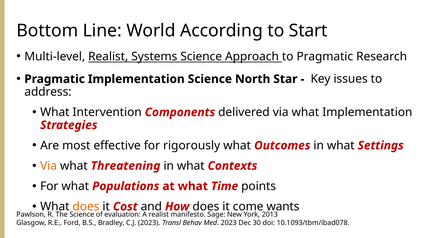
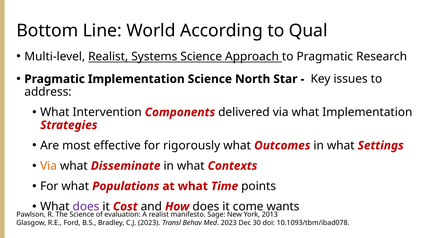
Start: Start -> Qual
Threatening: Threatening -> Disseminate
does at (86, 206) colour: orange -> purple
